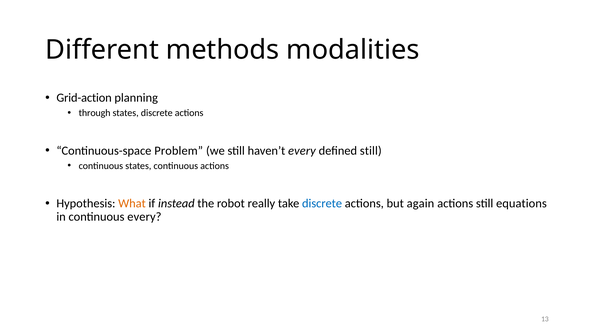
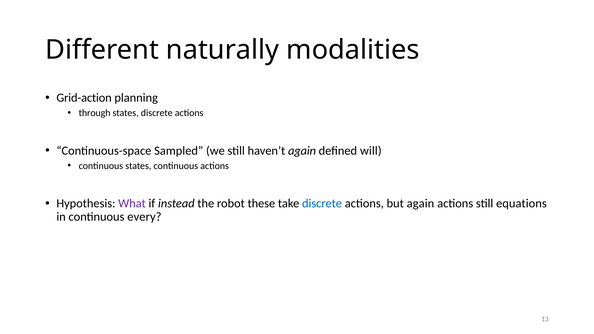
methods: methods -> naturally
Problem: Problem -> Sampled
haven’t every: every -> again
defined still: still -> will
What colour: orange -> purple
really: really -> these
